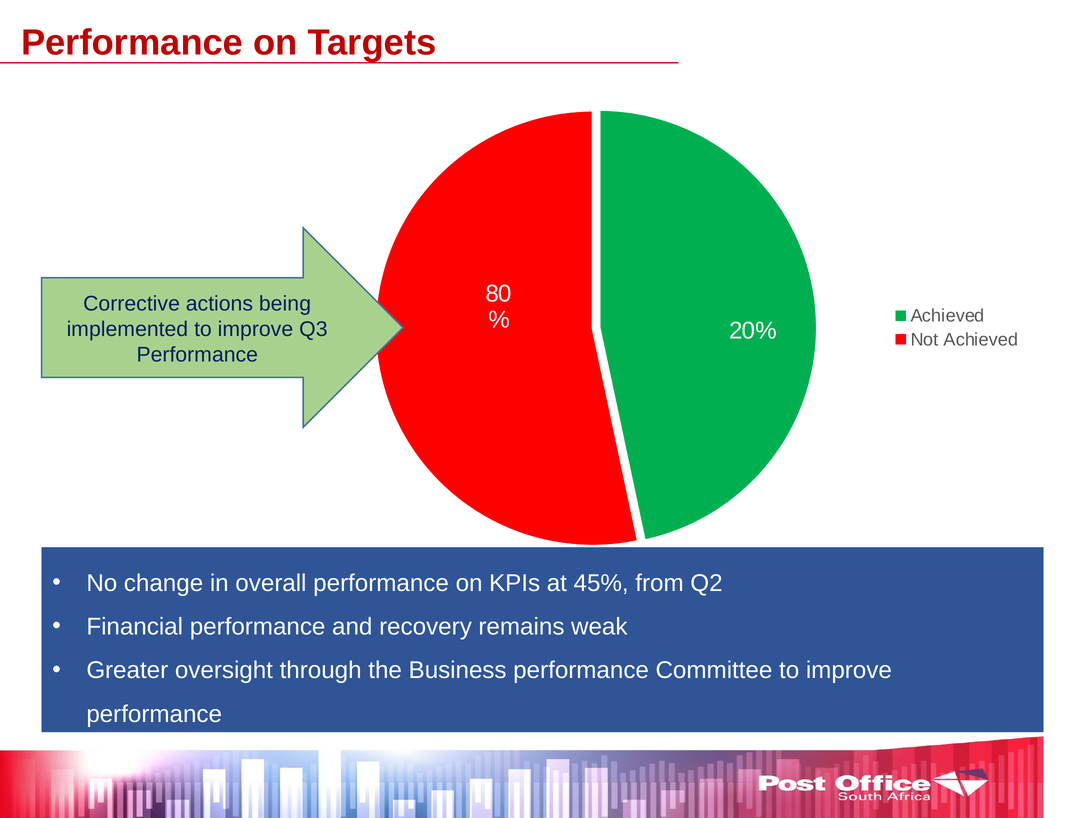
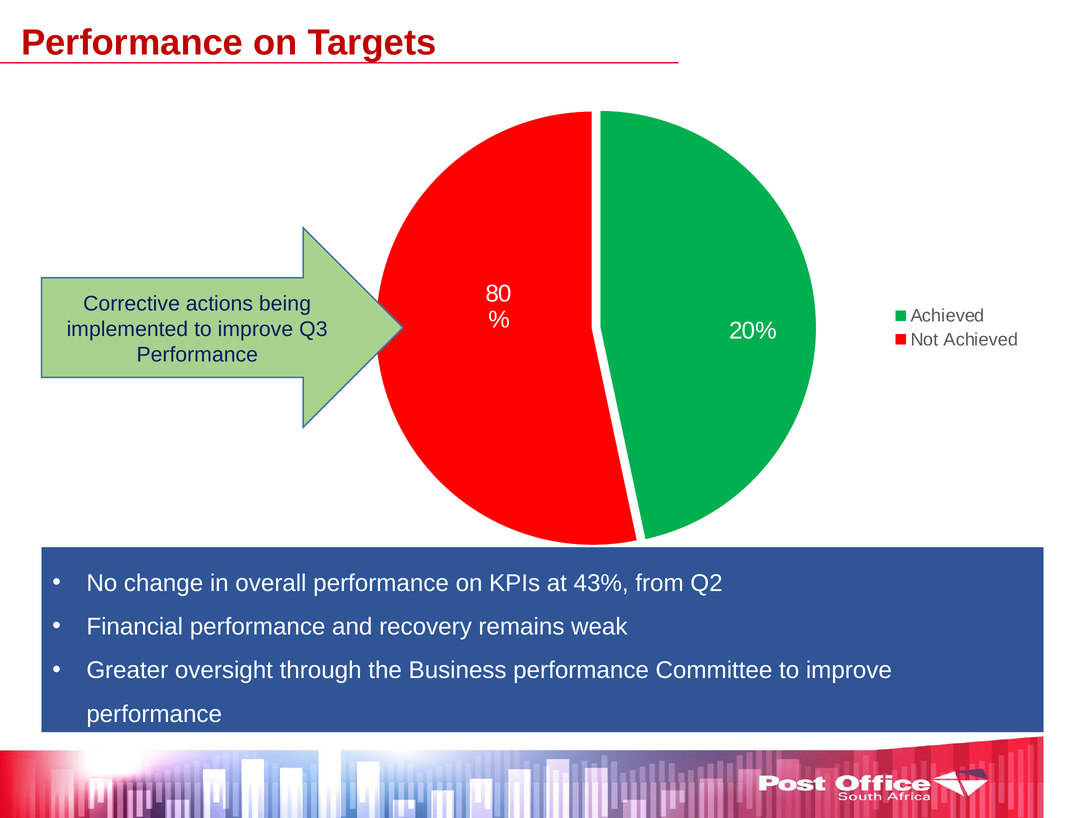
45%: 45% -> 43%
